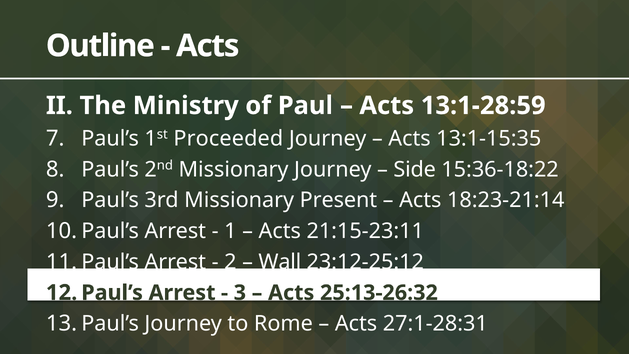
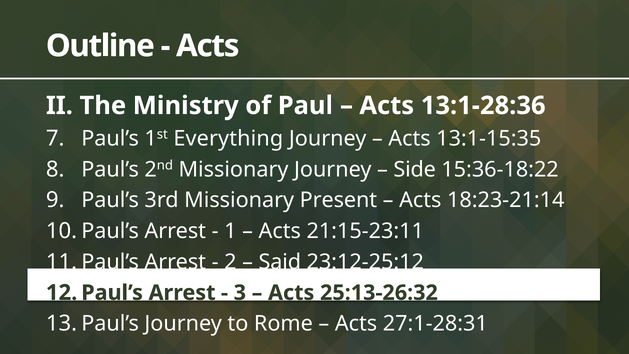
13:1-28:59: 13:1-28:59 -> 13:1-28:36
Proceeded: Proceeded -> Everything
Wall: Wall -> Said
